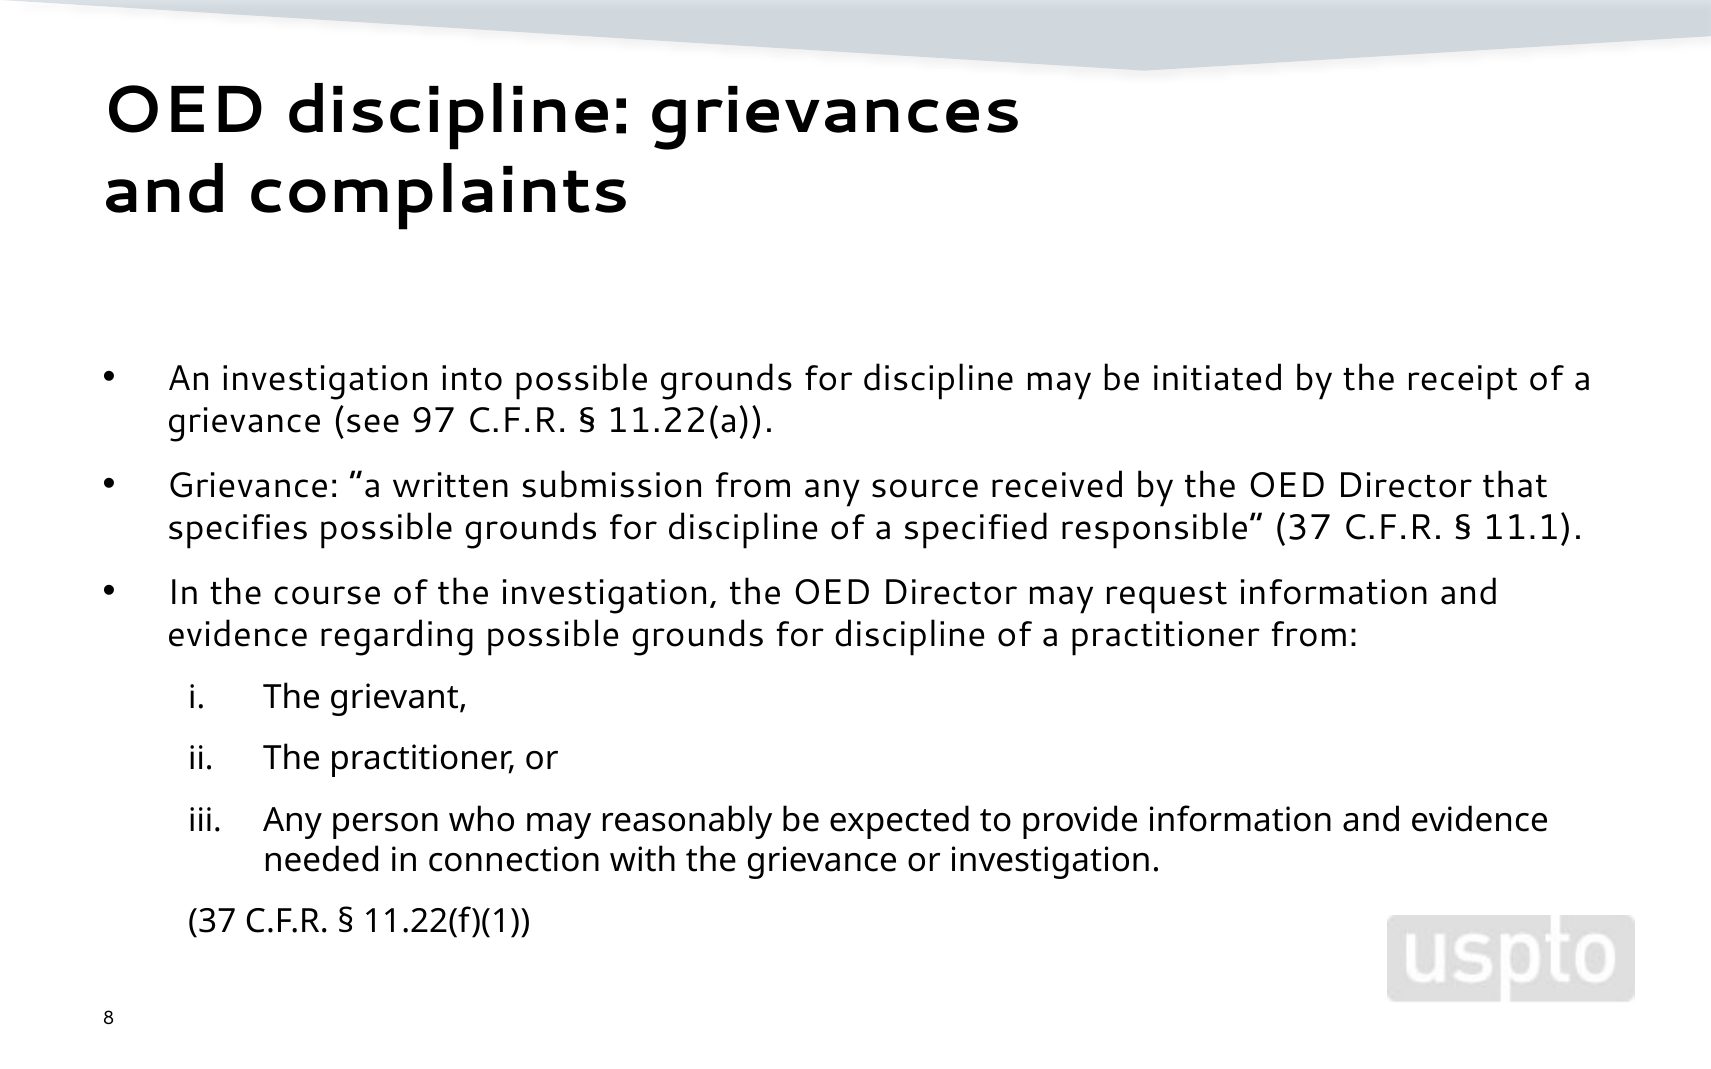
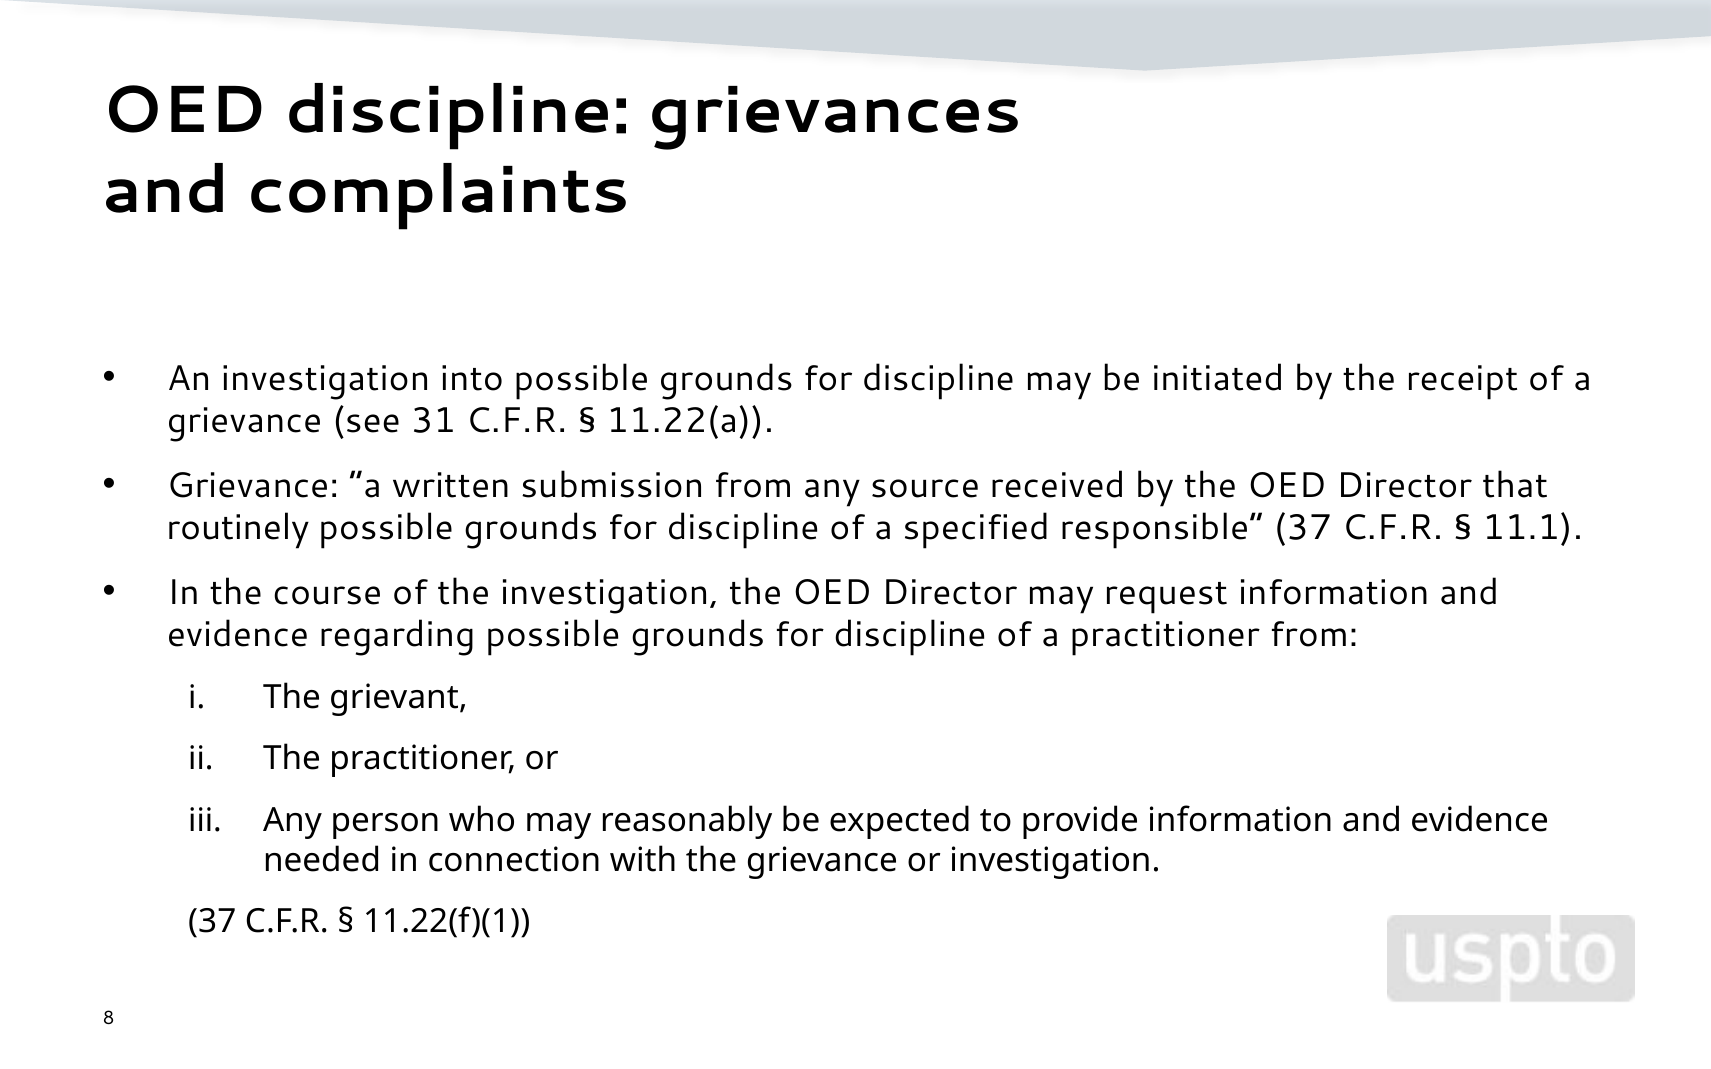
97: 97 -> 31
specifies: specifies -> routinely
